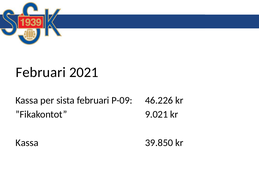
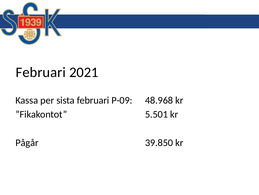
46.226: 46.226 -> 48.968
9.021: 9.021 -> 5.501
Kassa at (27, 142): Kassa -> Pågår
